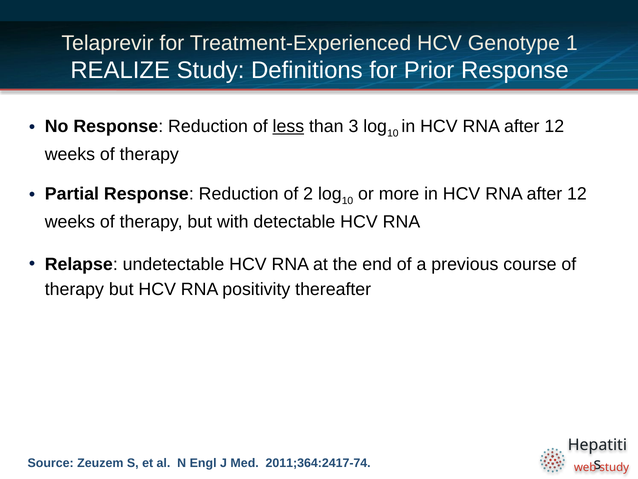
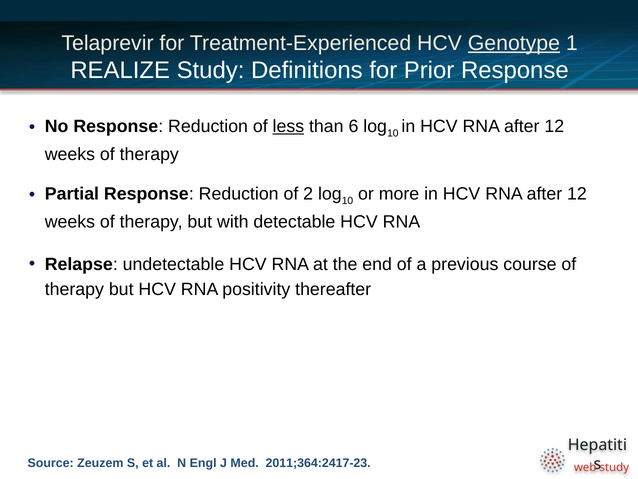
Genotype underline: none -> present
3: 3 -> 6
2011;364:2417-74: 2011;364:2417-74 -> 2011;364:2417-23
